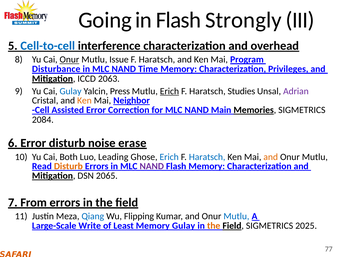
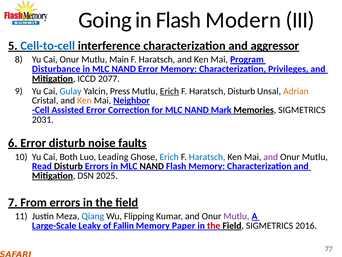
Strongly: Strongly -> Modern
overhead: overhead -> aggressor
Onur at (69, 59) underline: present -> none
Issue: Issue -> Main
NAND Time: Time -> Error
2063: 2063 -> 2077
Haratsch Studies: Studies -> Disturb
Adrian colour: purple -> orange
Main: Main -> Mark
2084: 2084 -> 2031
erase: erase -> faults
and at (271, 157) colour: orange -> purple
Disturb at (68, 166) colour: orange -> black
NAND at (152, 166) colour: purple -> black
2065: 2065 -> 2025
Mutlu at (236, 216) colour: blue -> purple
Write: Write -> Leaky
Least: Least -> Fallin
Memory Gulay: Gulay -> Paper
the at (214, 225) colour: orange -> red
2025: 2025 -> 2016
